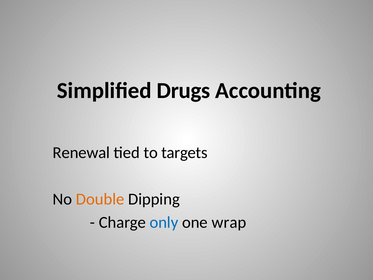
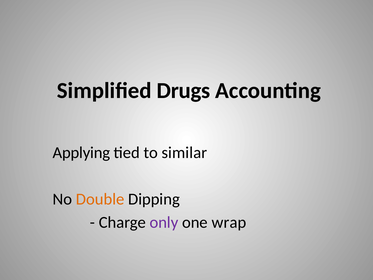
Renewal: Renewal -> Applying
targets: targets -> similar
only colour: blue -> purple
